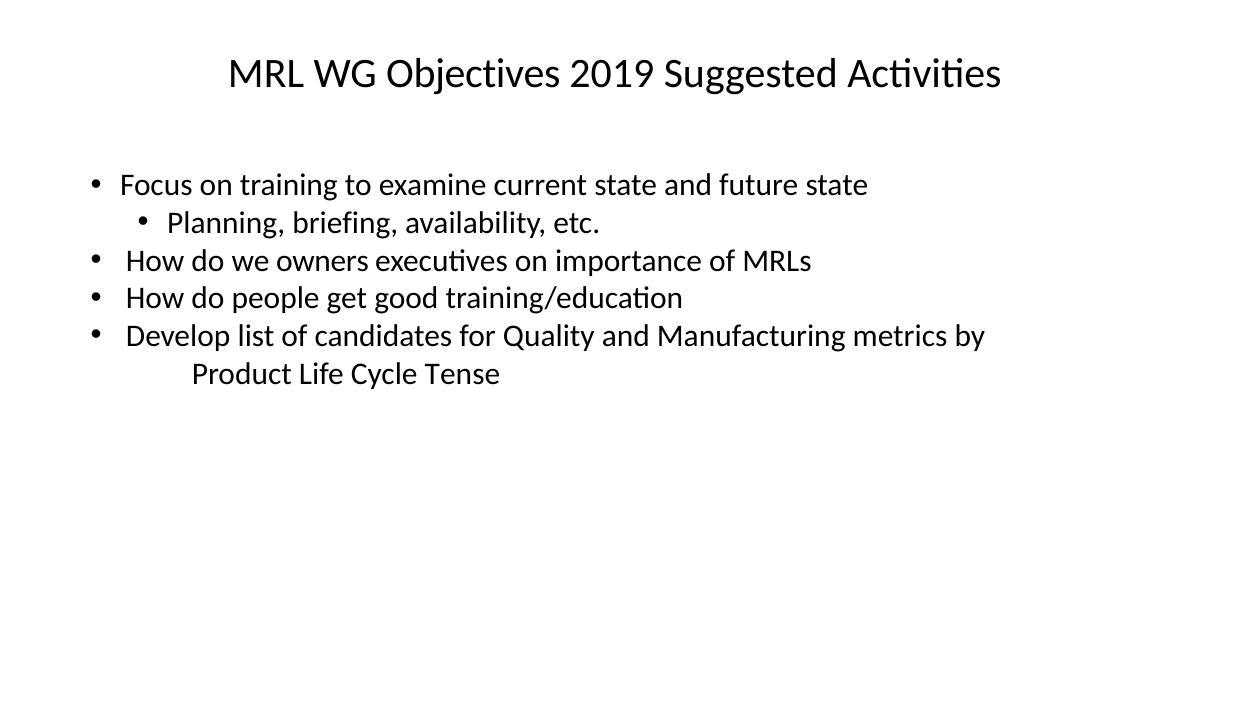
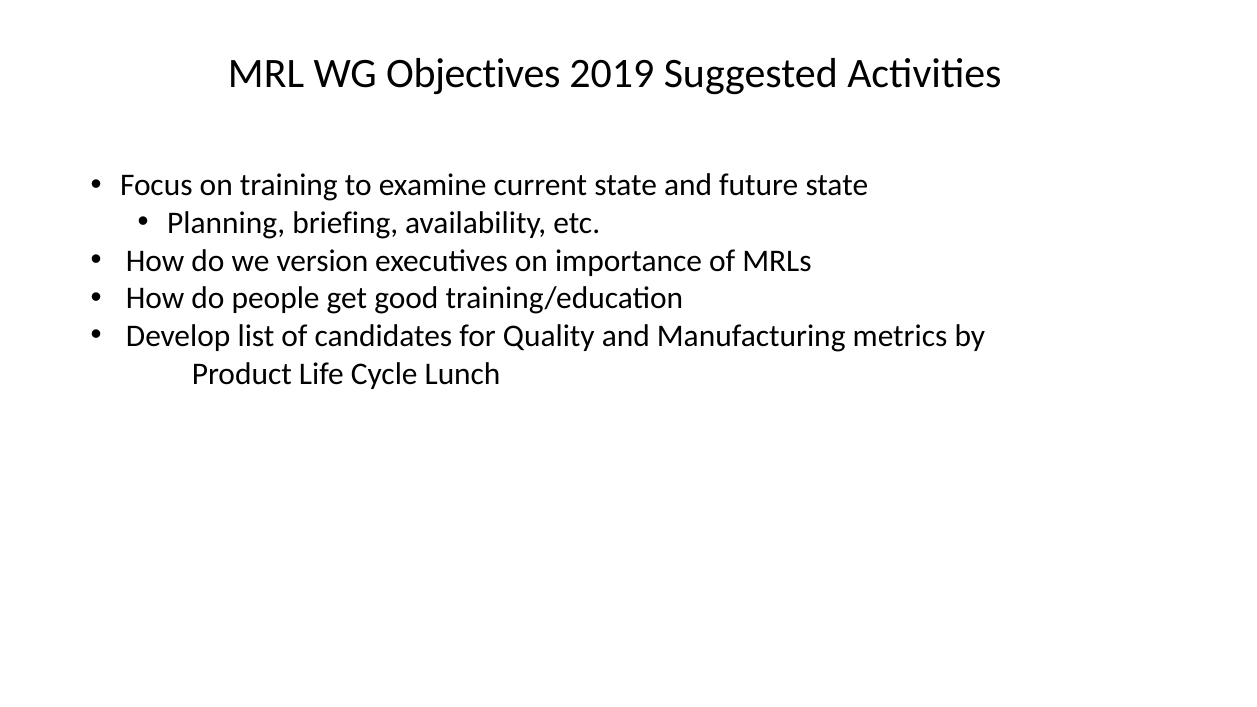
owners: owners -> version
Tense: Tense -> Lunch
